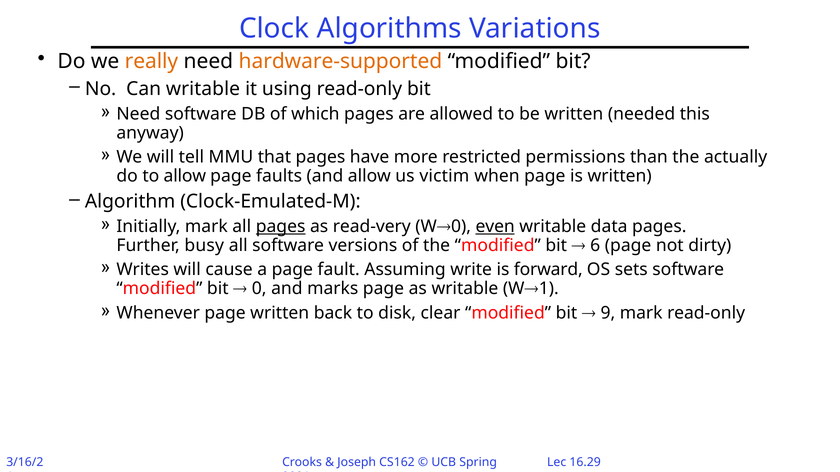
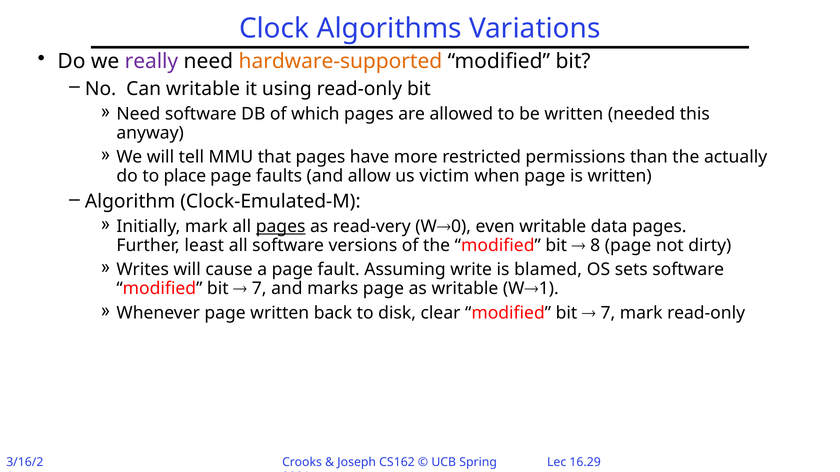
really colour: orange -> purple
to allow: allow -> place
even underline: present -> none
busy: busy -> least
6: 6 -> 8
forward: forward -> blamed
0 at (259, 289): 0 -> 7
9 at (608, 313): 9 -> 7
